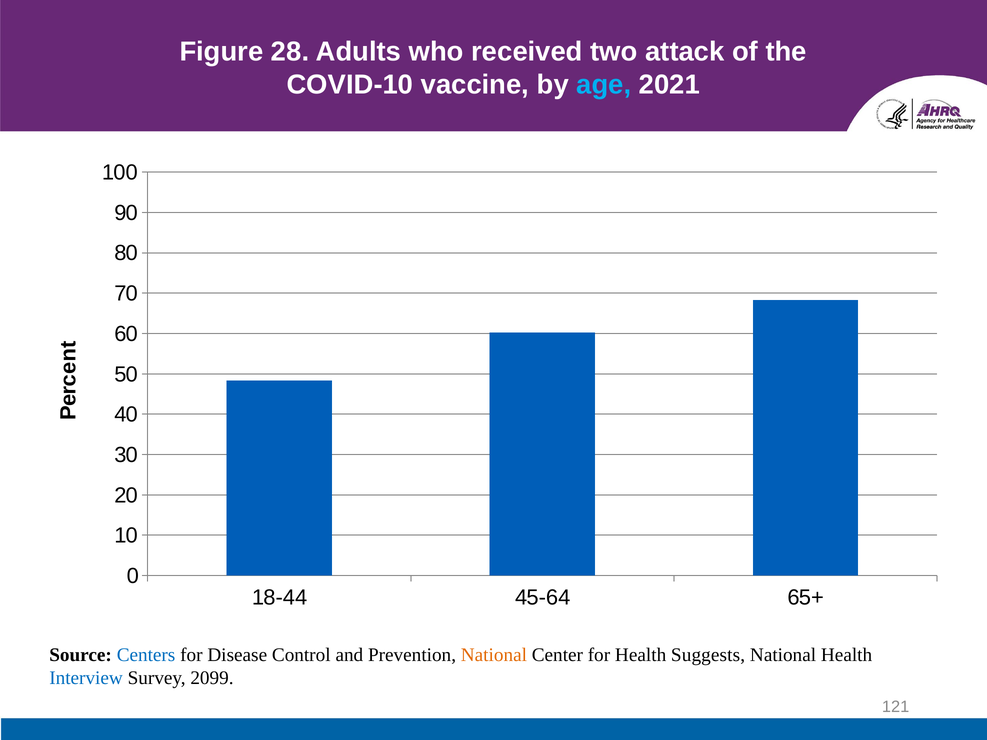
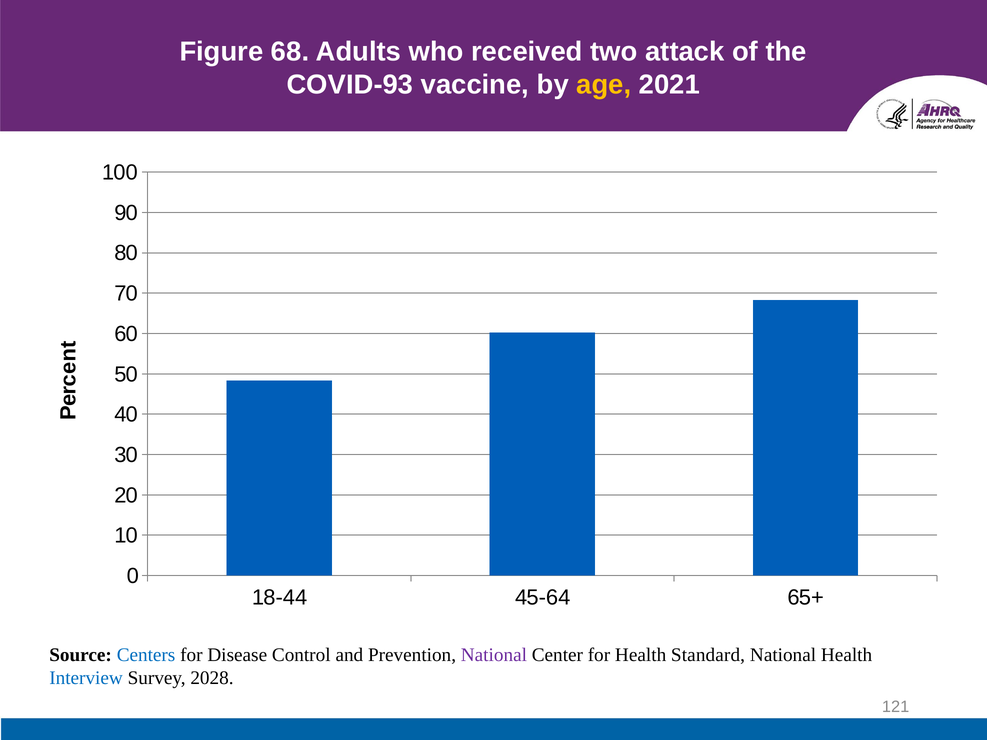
28: 28 -> 68
COVID-10: COVID-10 -> COVID-93
age colour: light blue -> yellow
National at (494, 655) colour: orange -> purple
Suggests: Suggests -> Standard
2099: 2099 -> 2028
